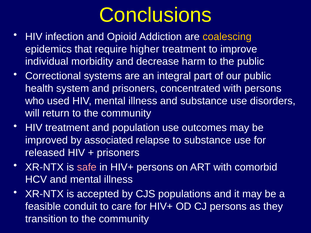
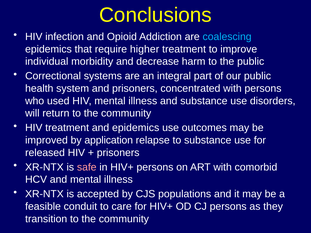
coalescing colour: yellow -> light blue
and population: population -> epidemics
associated: associated -> application
